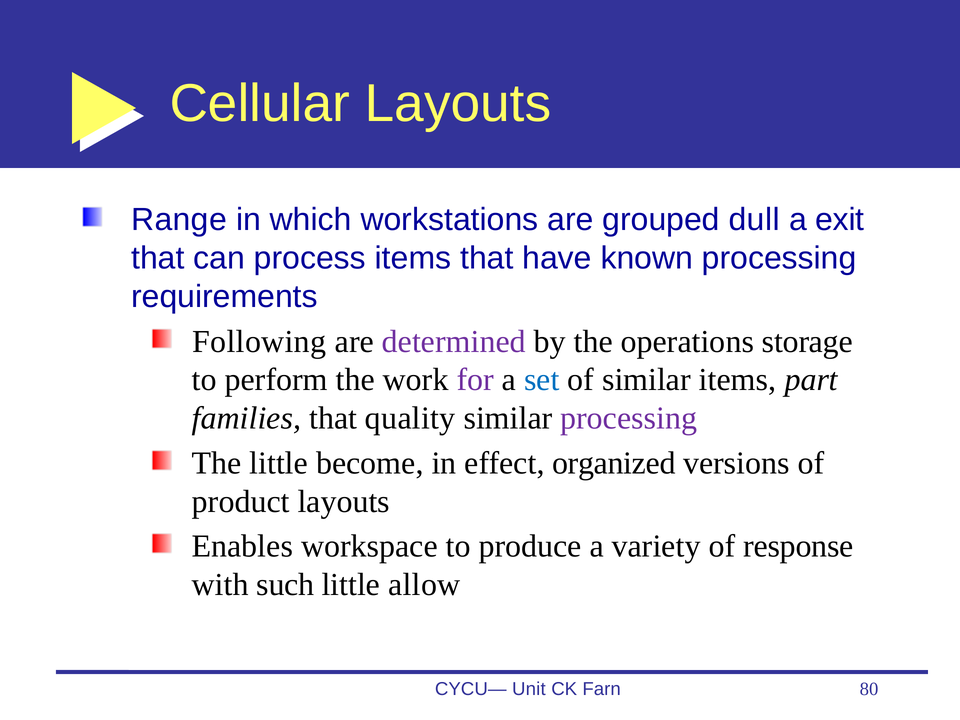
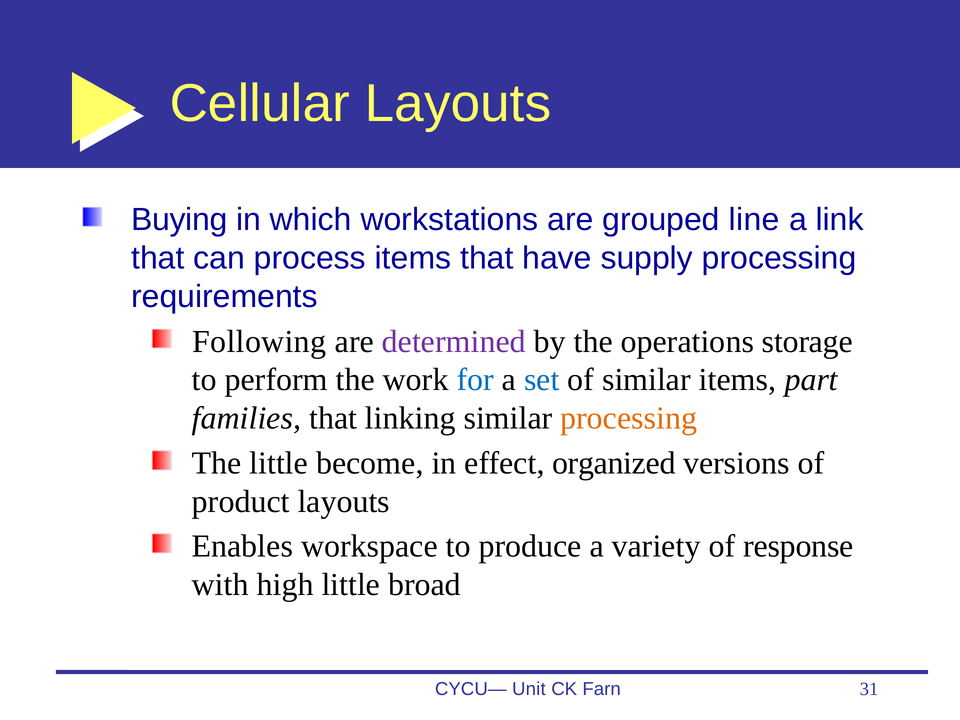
Range: Range -> Buying
dull: dull -> line
exit: exit -> link
known: known -> supply
for colour: purple -> blue
quality: quality -> linking
processing at (629, 418) colour: purple -> orange
such: such -> high
allow: allow -> broad
80: 80 -> 31
